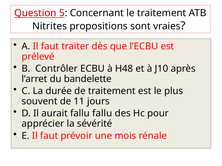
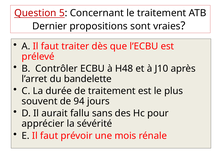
Nitrites: Nitrites -> Dernier
11: 11 -> 94
fallu fallu: fallu -> sans
